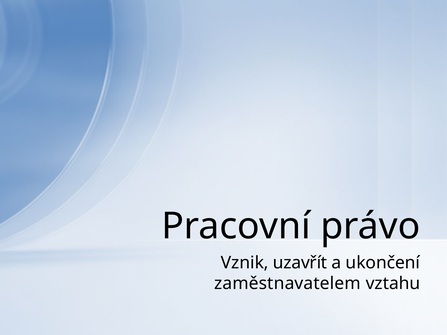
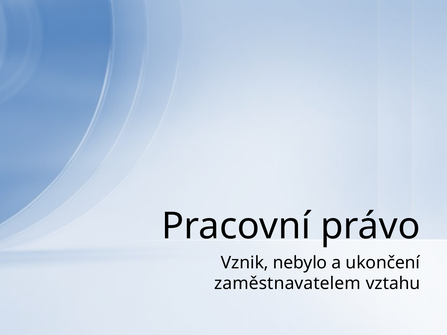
uzavřít: uzavřít -> nebylo
